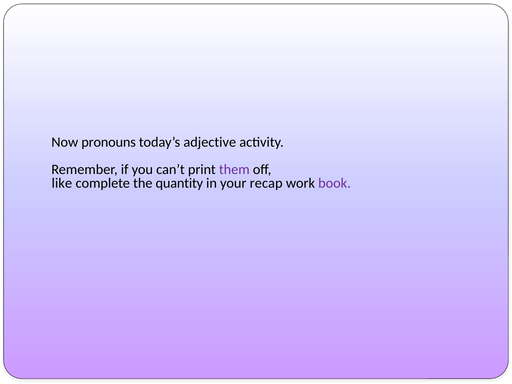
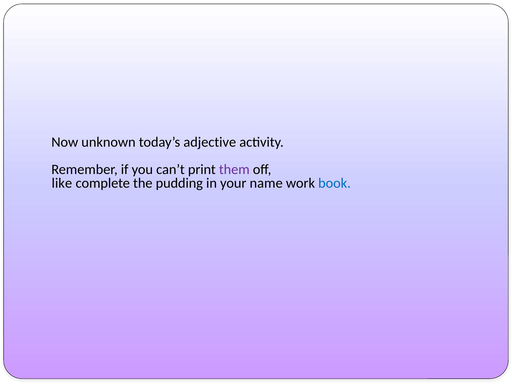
pronouns: pronouns -> unknown
quantity: quantity -> pudding
recap: recap -> name
book colour: purple -> blue
